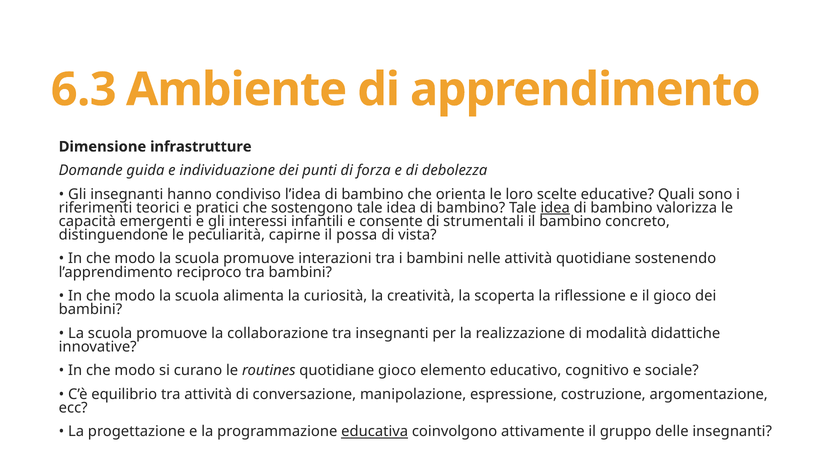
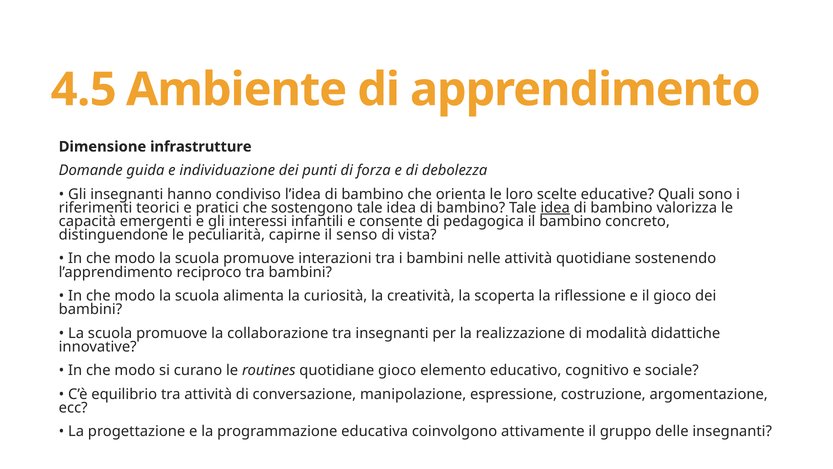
6.3: 6.3 -> 4.5
strumentali: strumentali -> pedagogica
possa: possa -> senso
educativa underline: present -> none
